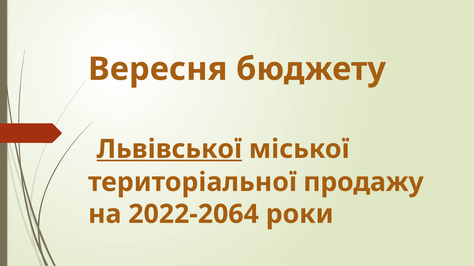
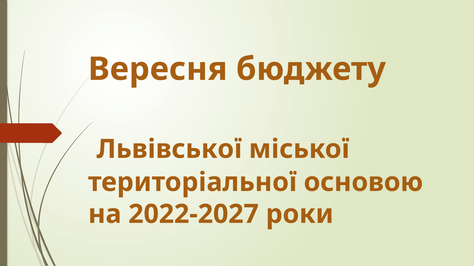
Львівської underline: present -> none
продажу: продажу -> основою
2022-2064: 2022-2064 -> 2022-2027
